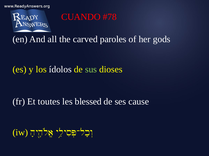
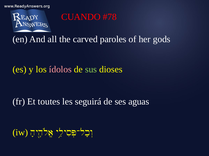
ídolos colour: white -> pink
blessed: blessed -> seguirá
cause: cause -> aguas
